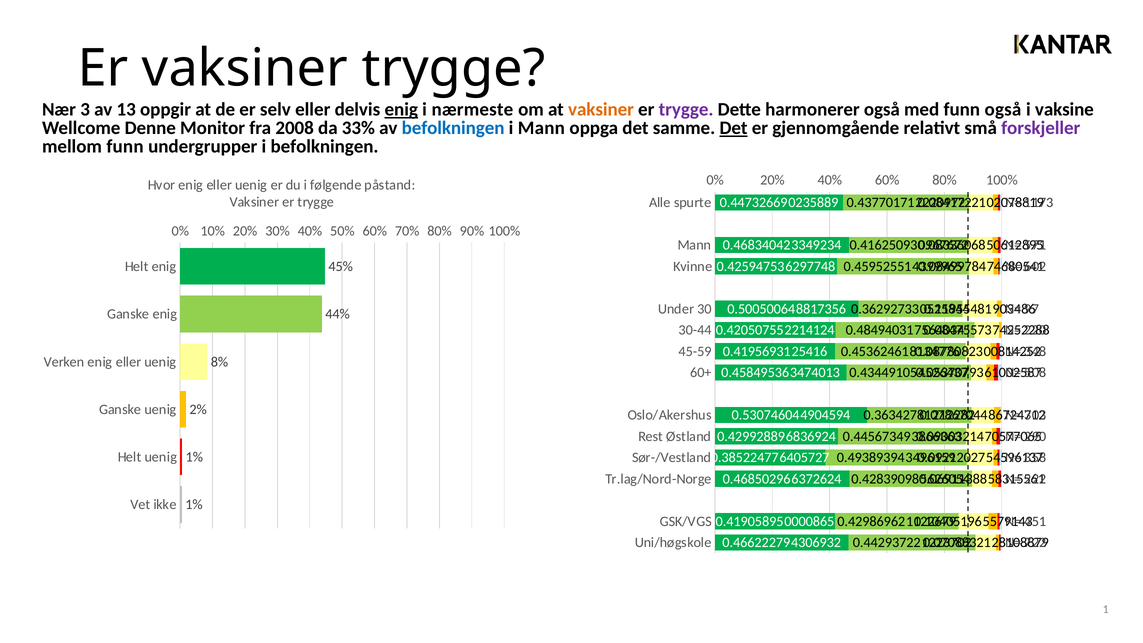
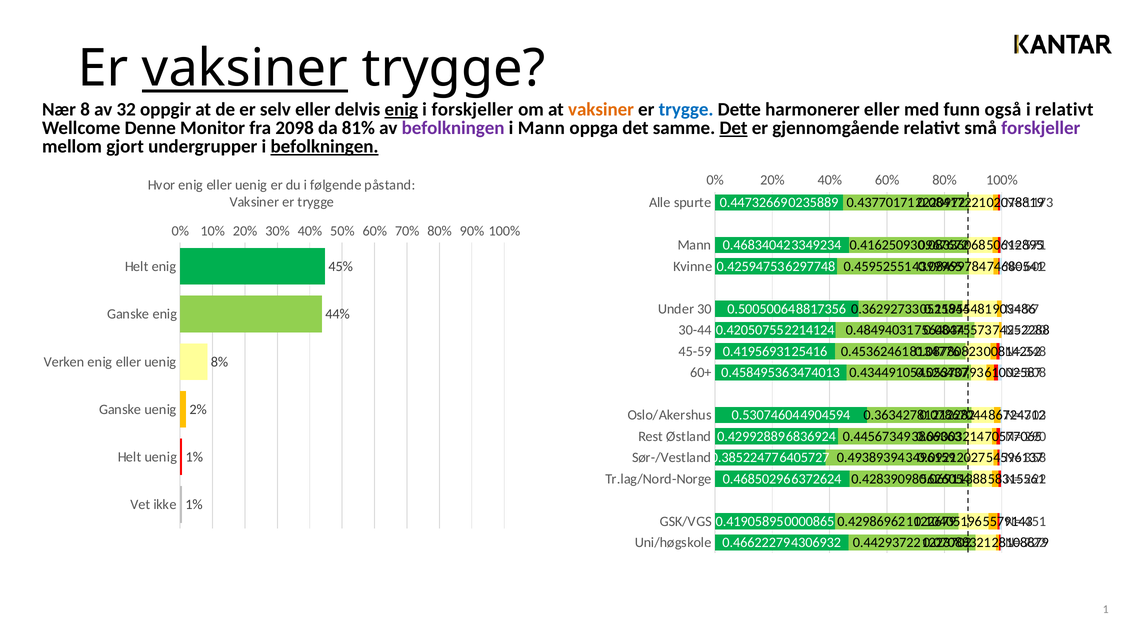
vaksiner at (245, 68) underline: none -> present
3: 3 -> 8
13: 13 -> 32
i nærmeste: nærmeste -> forskjeller
trygge at (686, 110) colour: purple -> blue
harmonerer også: også -> eller
i vaksine: vaksine -> relativt
2008: 2008 -> 2098
33%: 33% -> 81%
befolkningen at (453, 128) colour: blue -> purple
mellom funn: funn -> gjort
befolkningen at (325, 147) underline: none -> present
